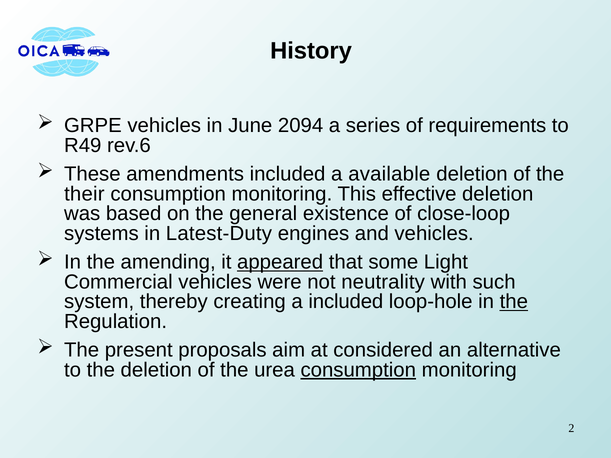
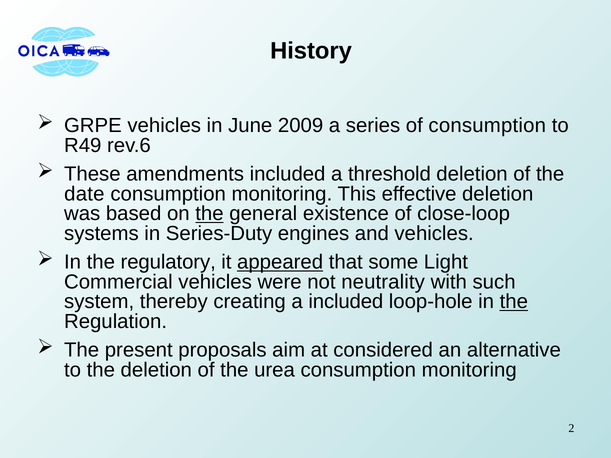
2094: 2094 -> 2009
of requirements: requirements -> consumption
available: available -> threshold
their: their -> date
the at (209, 214) underline: none -> present
Latest-Duty: Latest-Duty -> Series-Duty
amending: amending -> regulatory
consumption at (358, 370) underline: present -> none
